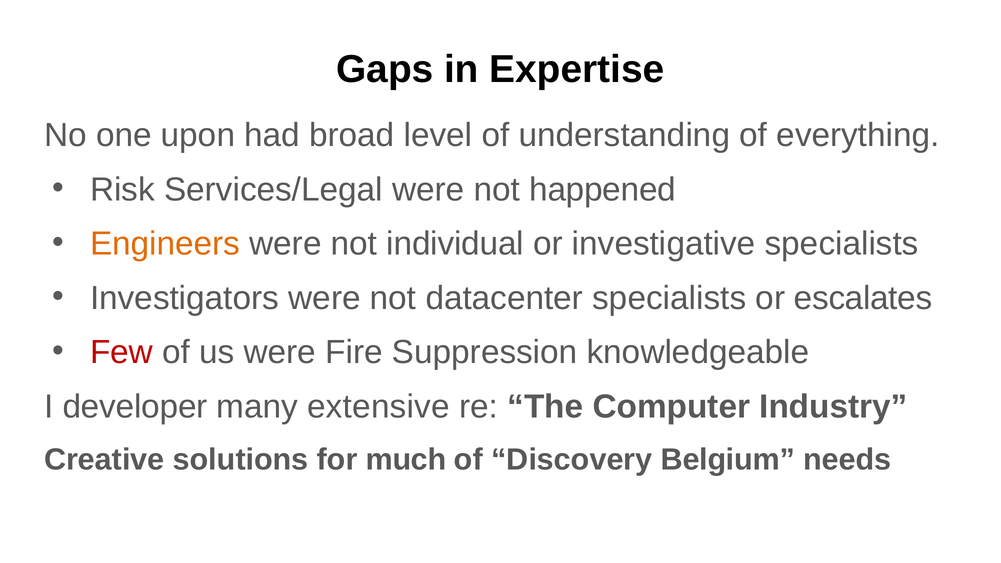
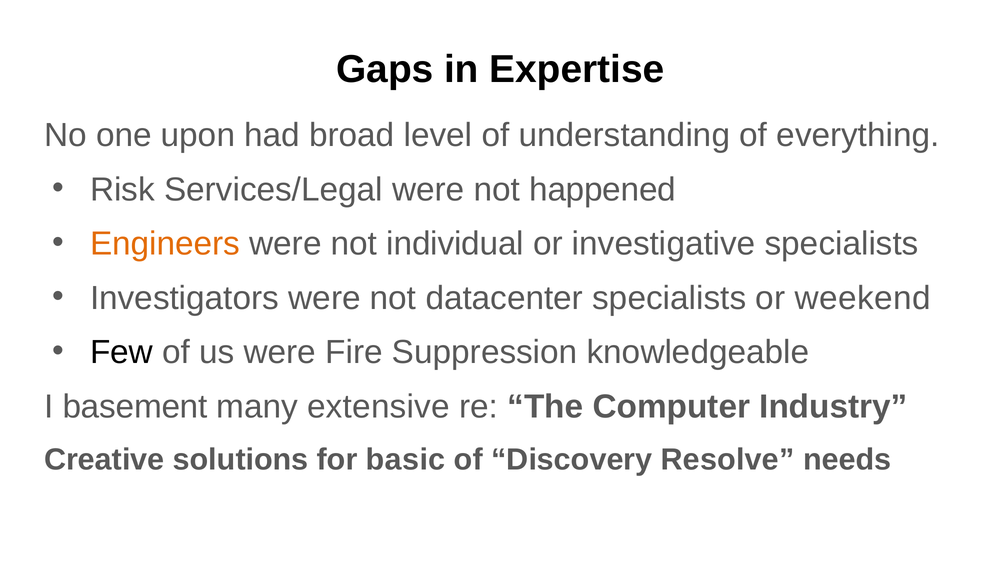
escalates: escalates -> weekend
Few colour: red -> black
developer: developer -> basement
much: much -> basic
Belgium: Belgium -> Resolve
